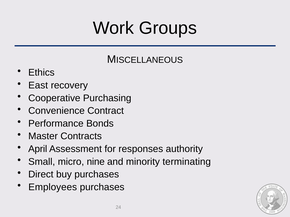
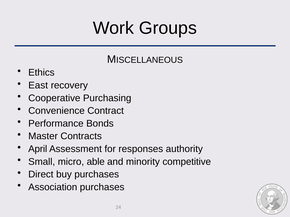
nine: nine -> able
terminating: terminating -> competitive
Employees: Employees -> Association
